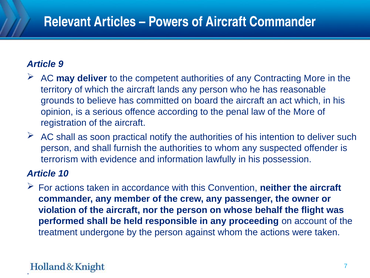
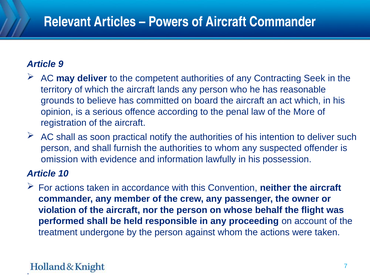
Contracting More: More -> Seek
terrorism: terrorism -> omission
